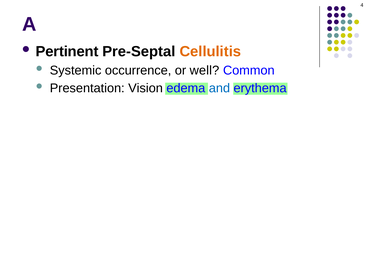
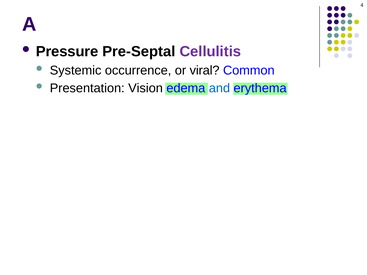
Pertinent: Pertinent -> Pressure
Cellulitis colour: orange -> purple
well: well -> viral
